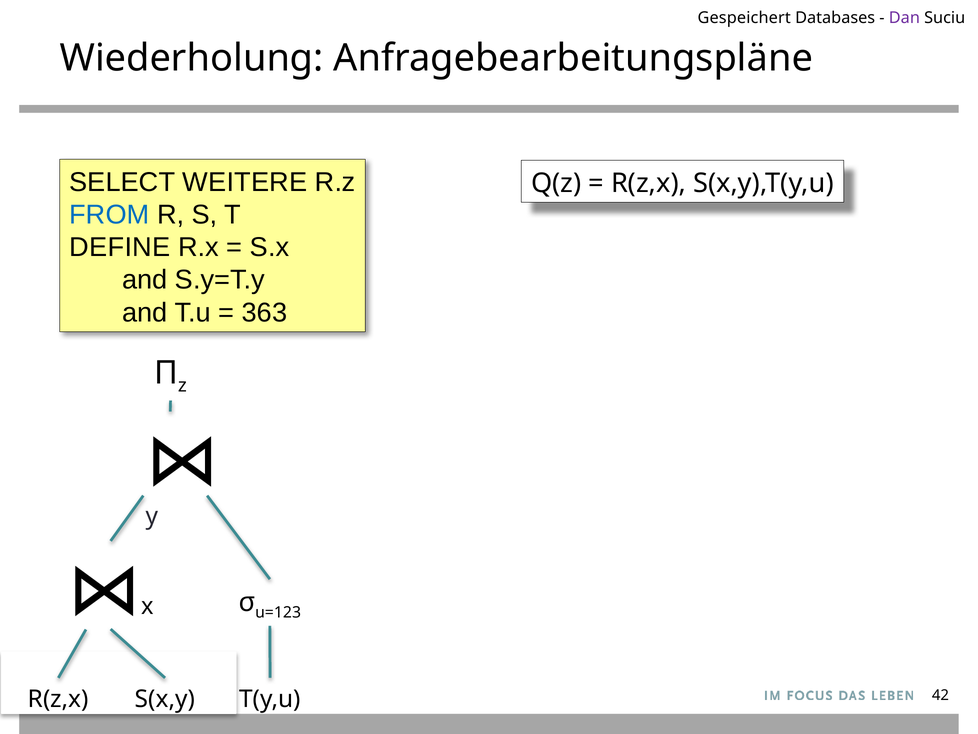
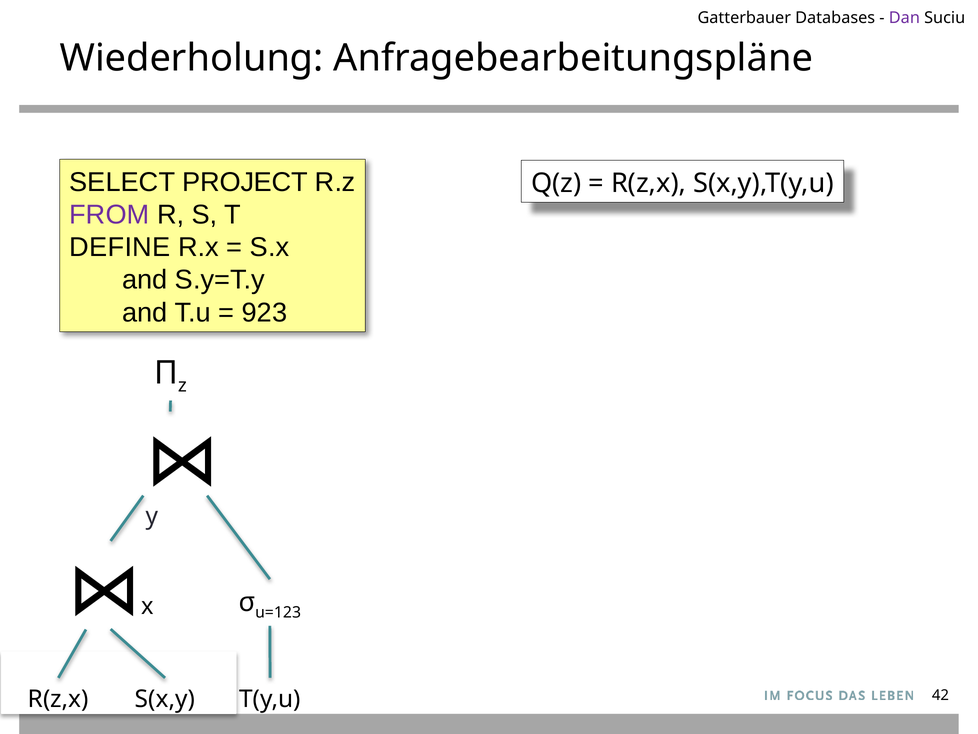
Gespeichert: Gespeichert -> Gatterbauer
WEITERE: WEITERE -> PROJECT
FROM colour: blue -> purple
363: 363 -> 923
